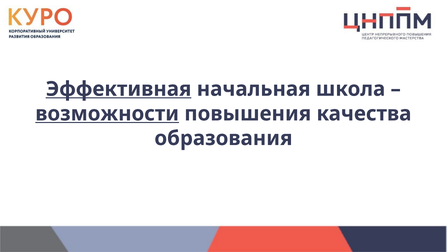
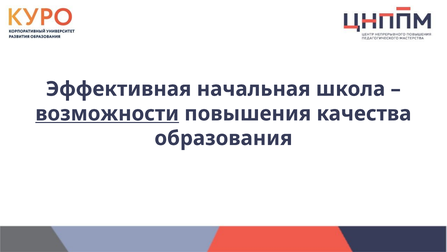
Эффективная underline: present -> none
